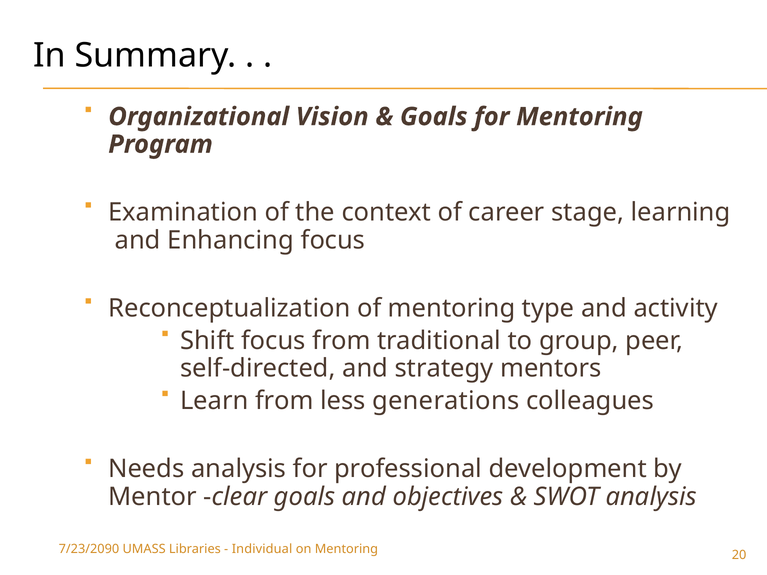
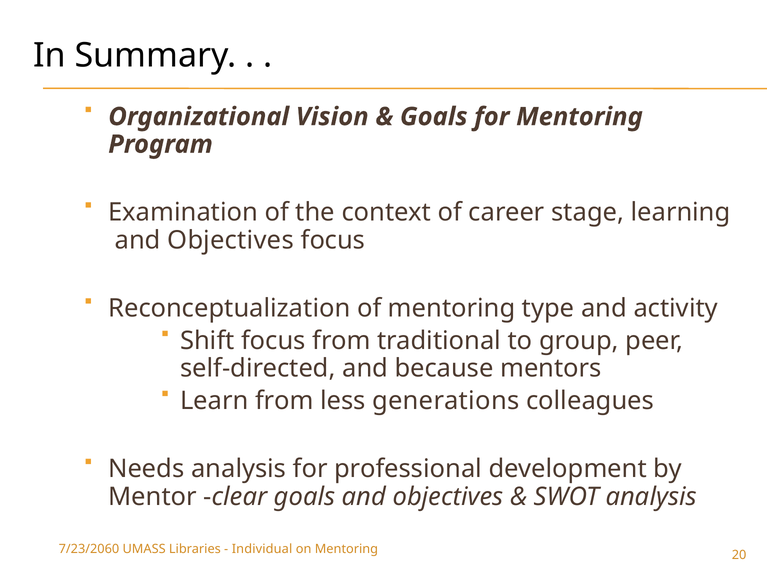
Enhancing at (231, 240): Enhancing -> Objectives
strategy: strategy -> because
7/23/2090: 7/23/2090 -> 7/23/2060
